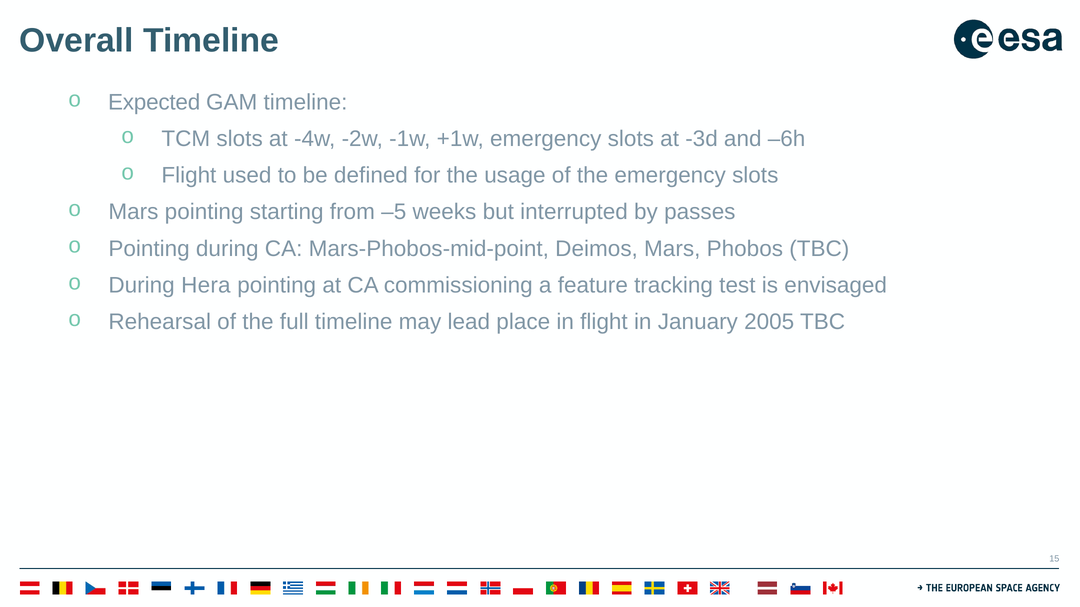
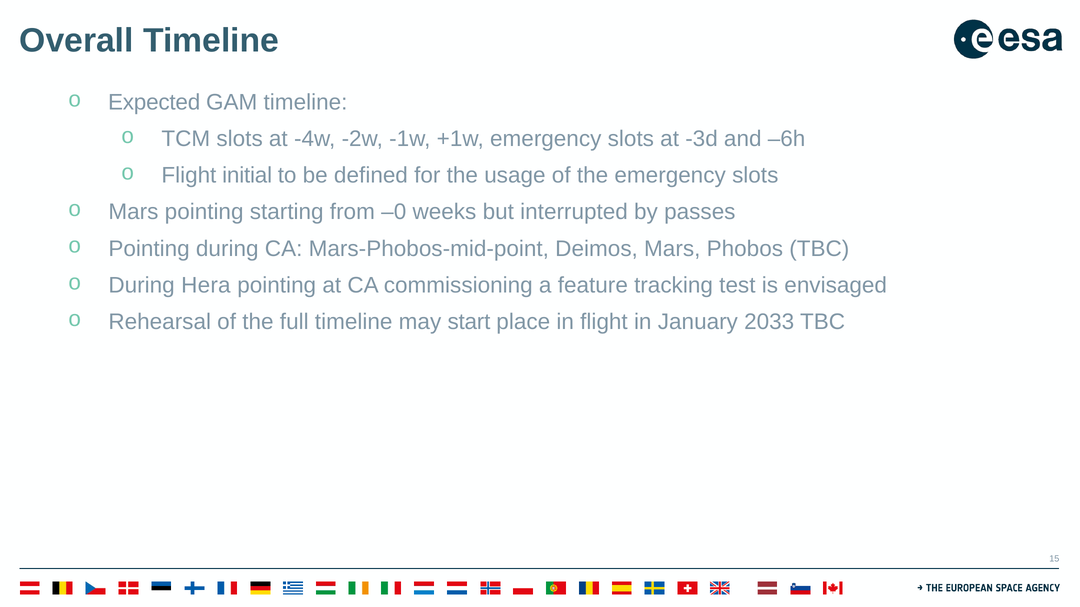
used: used -> initial
–5: –5 -> –0
lead: lead -> start
2005: 2005 -> 2033
